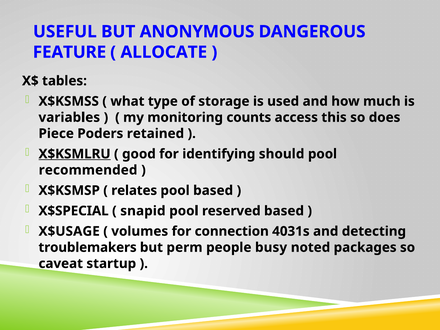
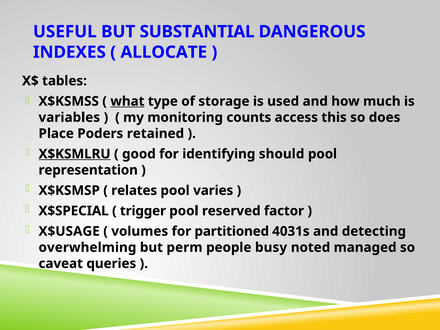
ANONYMOUS: ANONYMOUS -> SUBSTANTIAL
FEATURE: FEATURE -> INDEXES
what underline: none -> present
Piece: Piece -> Place
recommended: recommended -> representation
pool based: based -> varies
snapid: snapid -> trigger
reserved based: based -> factor
connection: connection -> partitioned
troublemakers: troublemakers -> overwhelming
packages: packages -> managed
startup: startup -> queries
